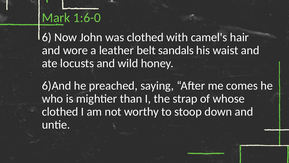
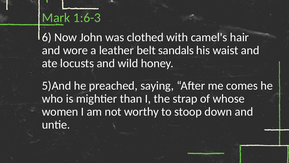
1:6-0: 1:6-0 -> 1:6-3
6)And: 6)And -> 5)And
clothed at (60, 111): clothed -> women
